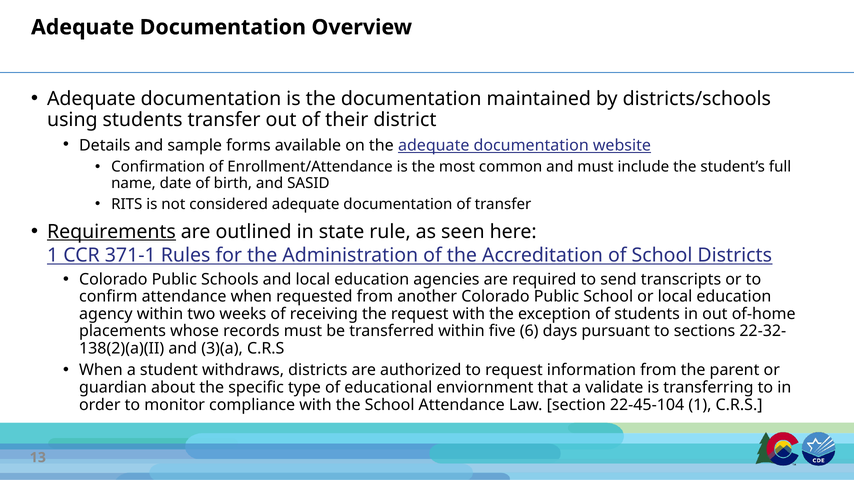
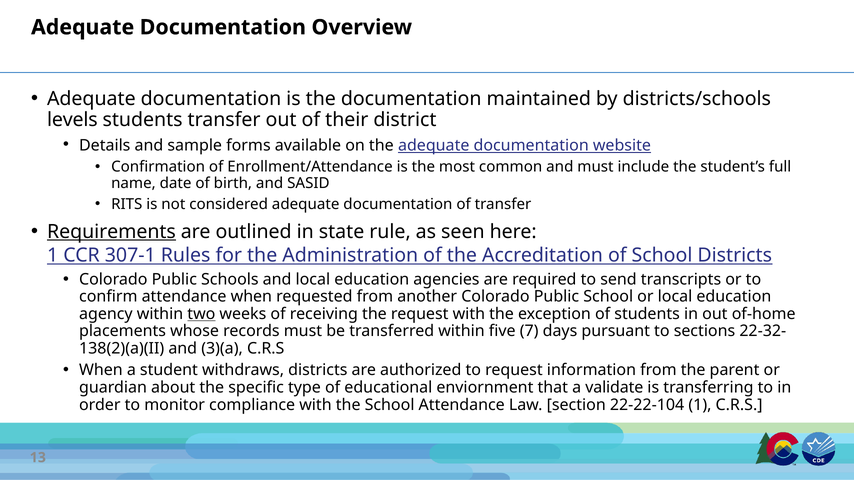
using: using -> levels
371-1: 371-1 -> 307-1
two underline: none -> present
6: 6 -> 7
22-45-104: 22-45-104 -> 22-22-104
